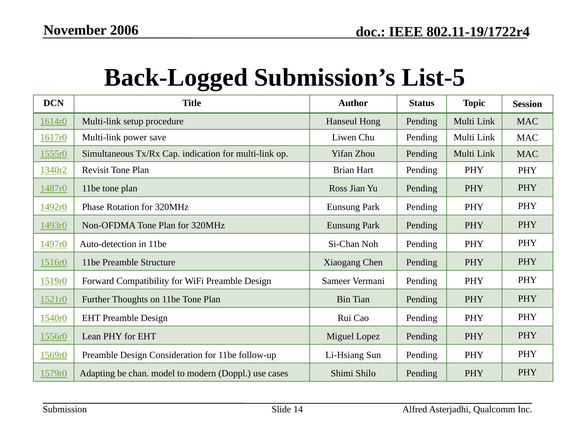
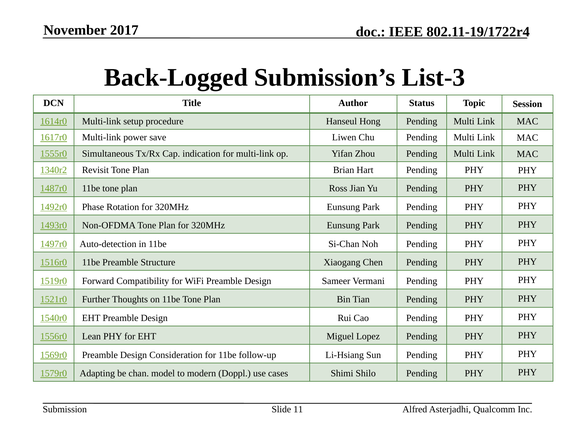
2006: 2006 -> 2017
List-5: List-5 -> List-3
14: 14 -> 11
